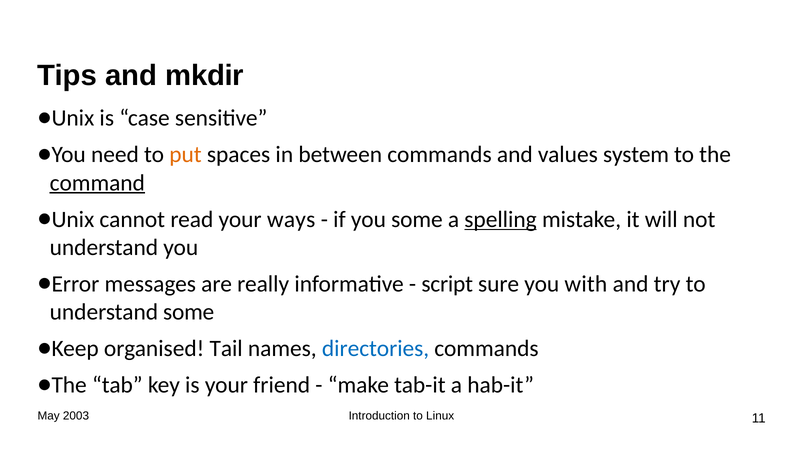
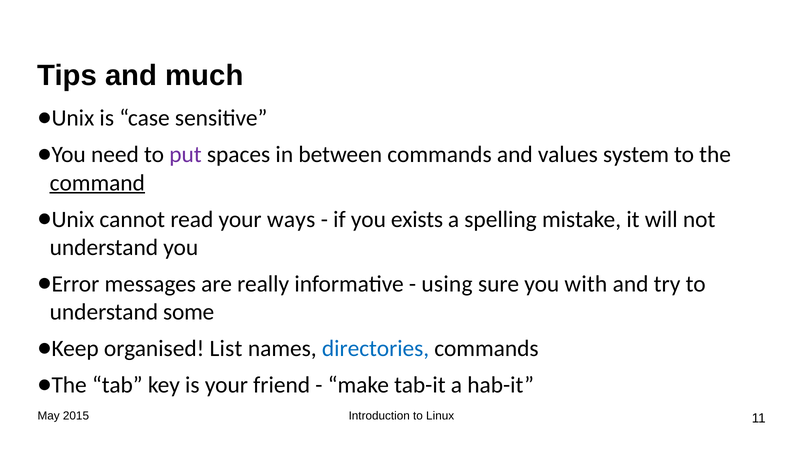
mkdir: mkdir -> much
put colour: orange -> purple
you some: some -> exists
spelling underline: present -> none
script: script -> using
Tail: Tail -> List
2003: 2003 -> 2015
